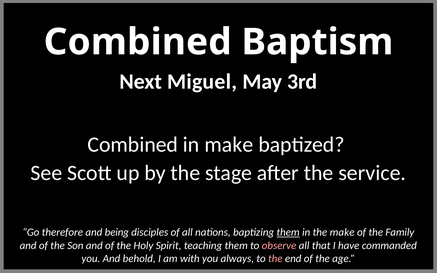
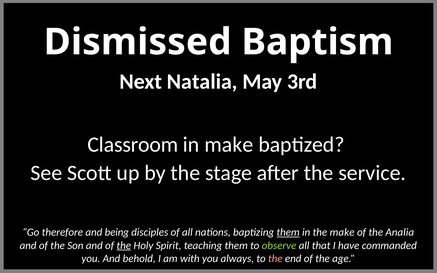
Combined at (138, 42): Combined -> Dismissed
Miguel: Miguel -> Natalia
Combined at (133, 145): Combined -> Classroom
Family: Family -> Analia
the at (124, 246) underline: none -> present
observe colour: pink -> light green
